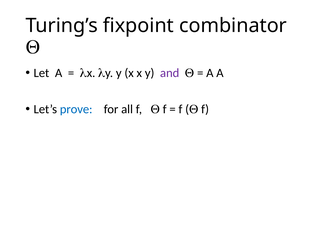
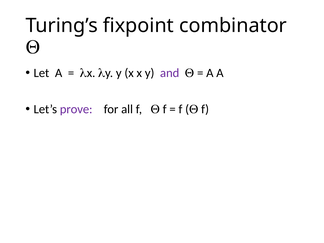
prove colour: blue -> purple
